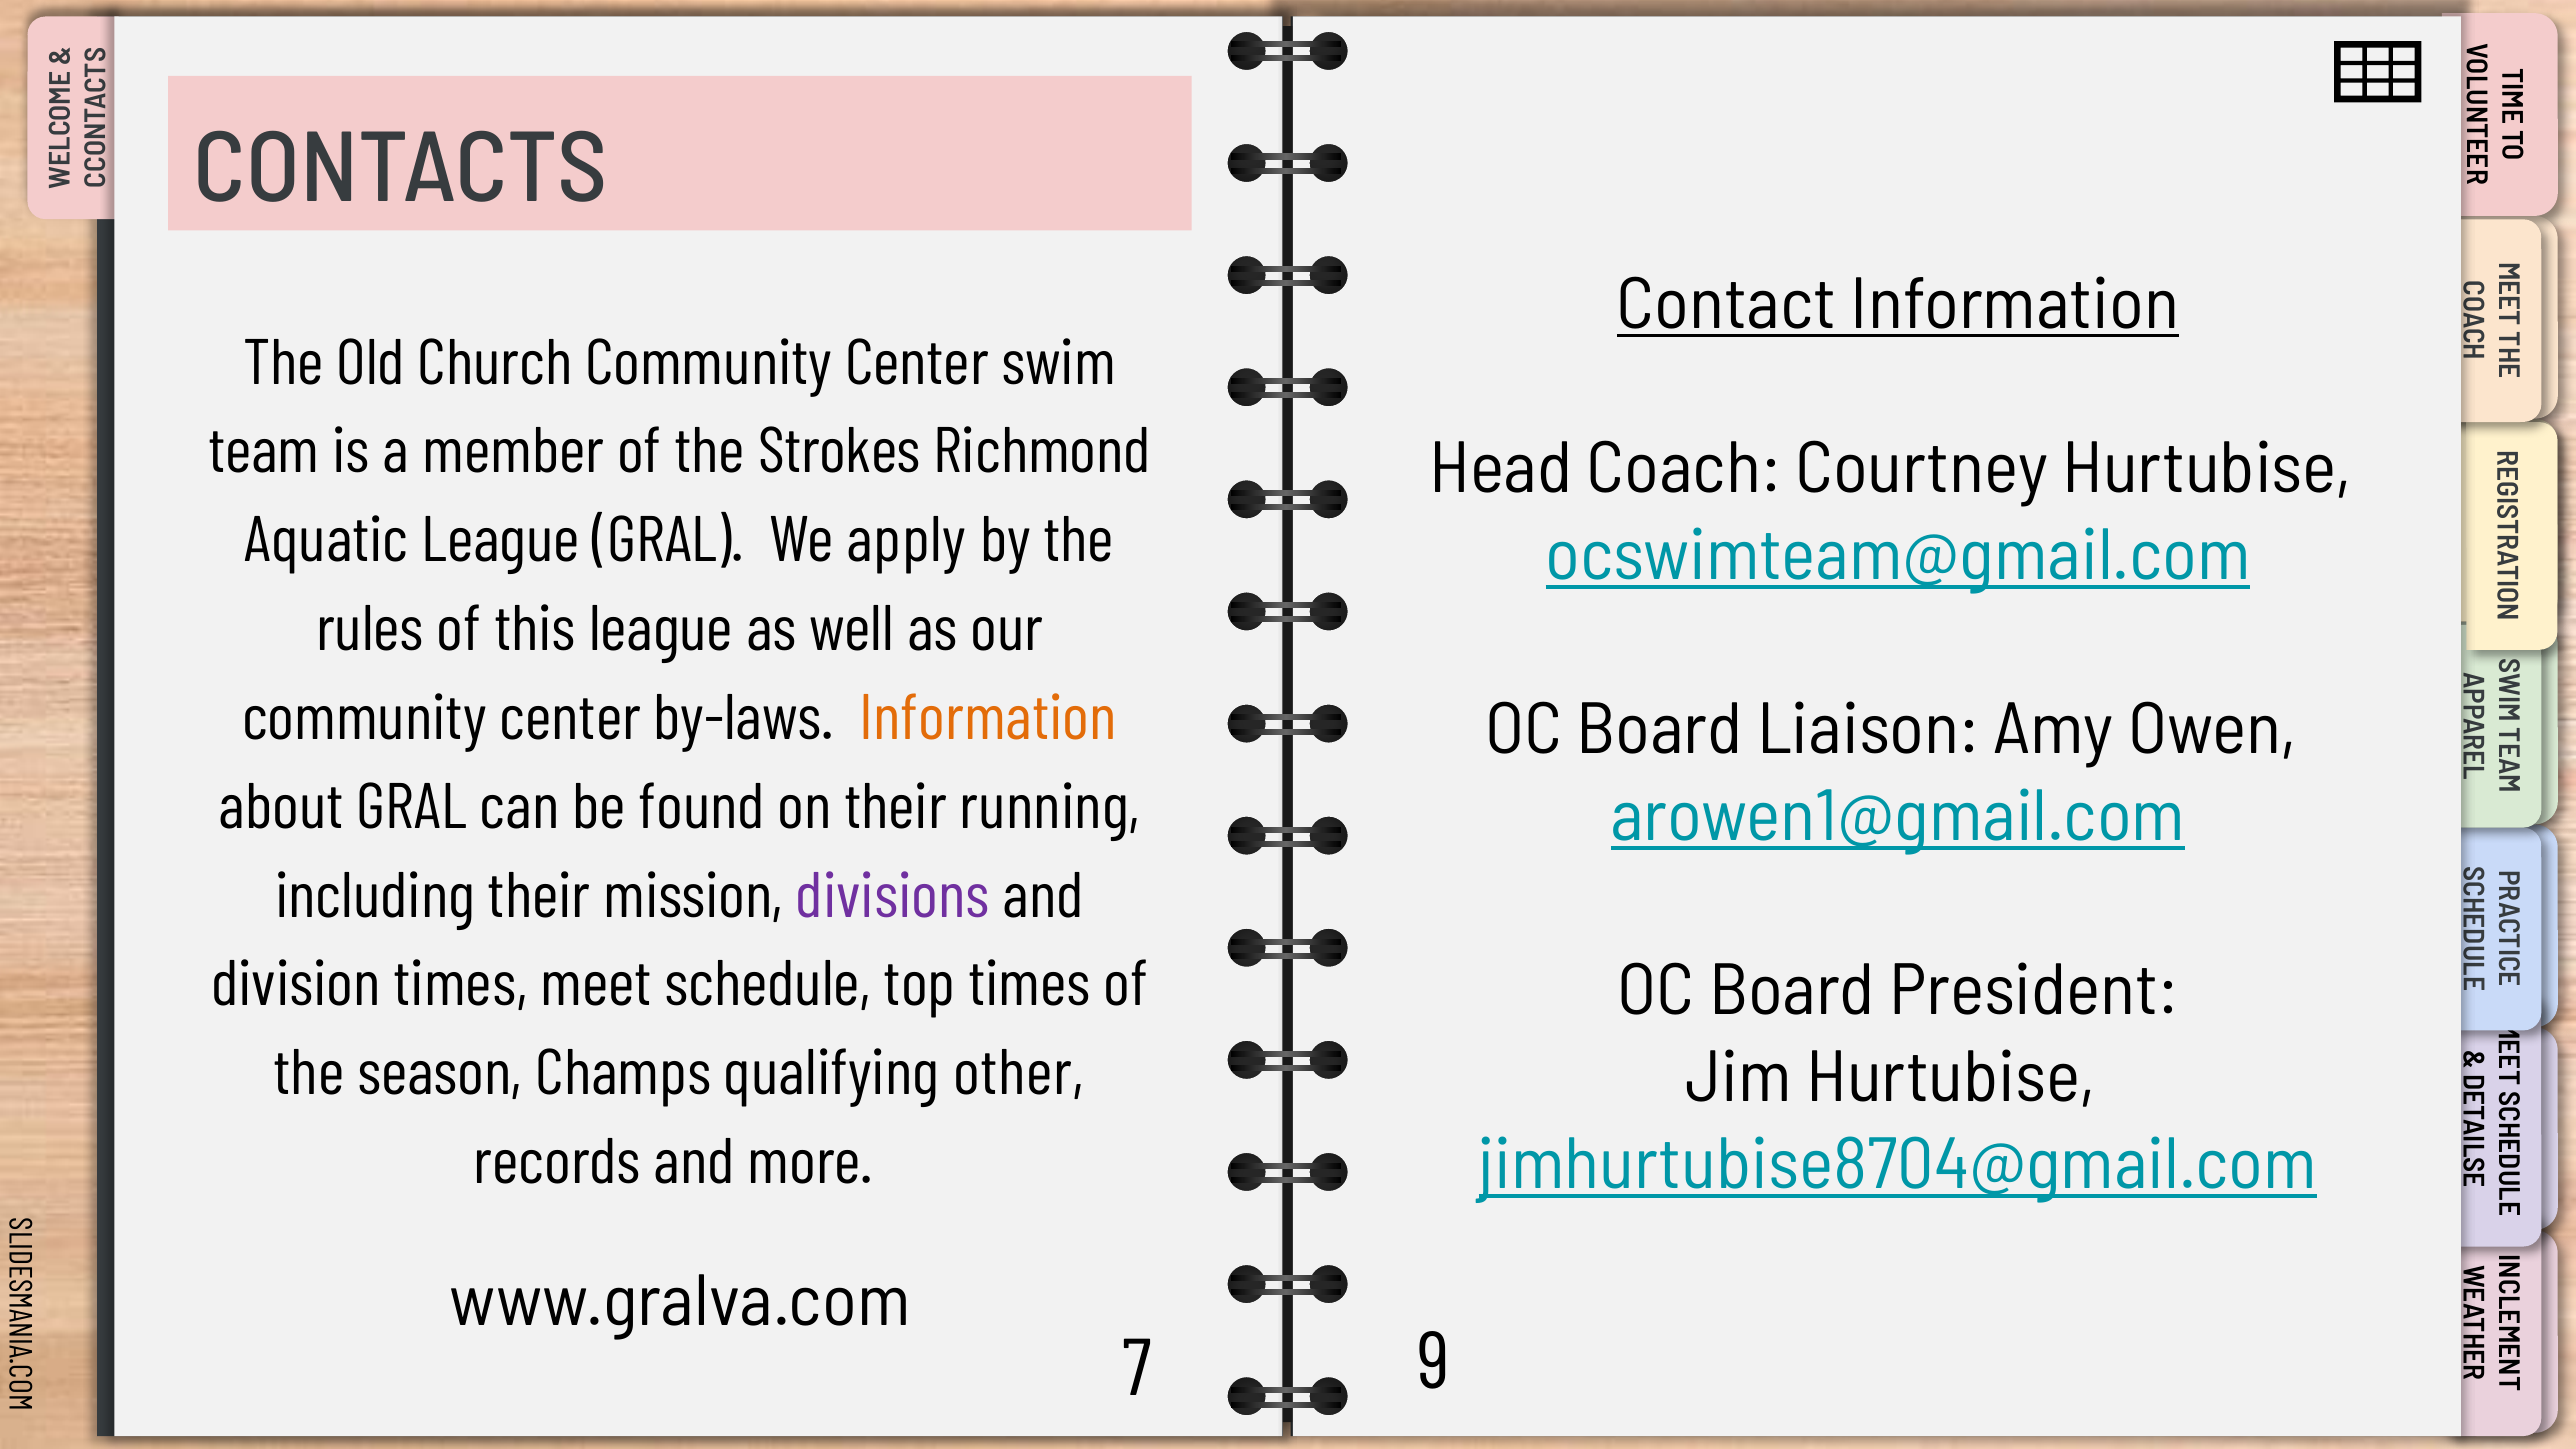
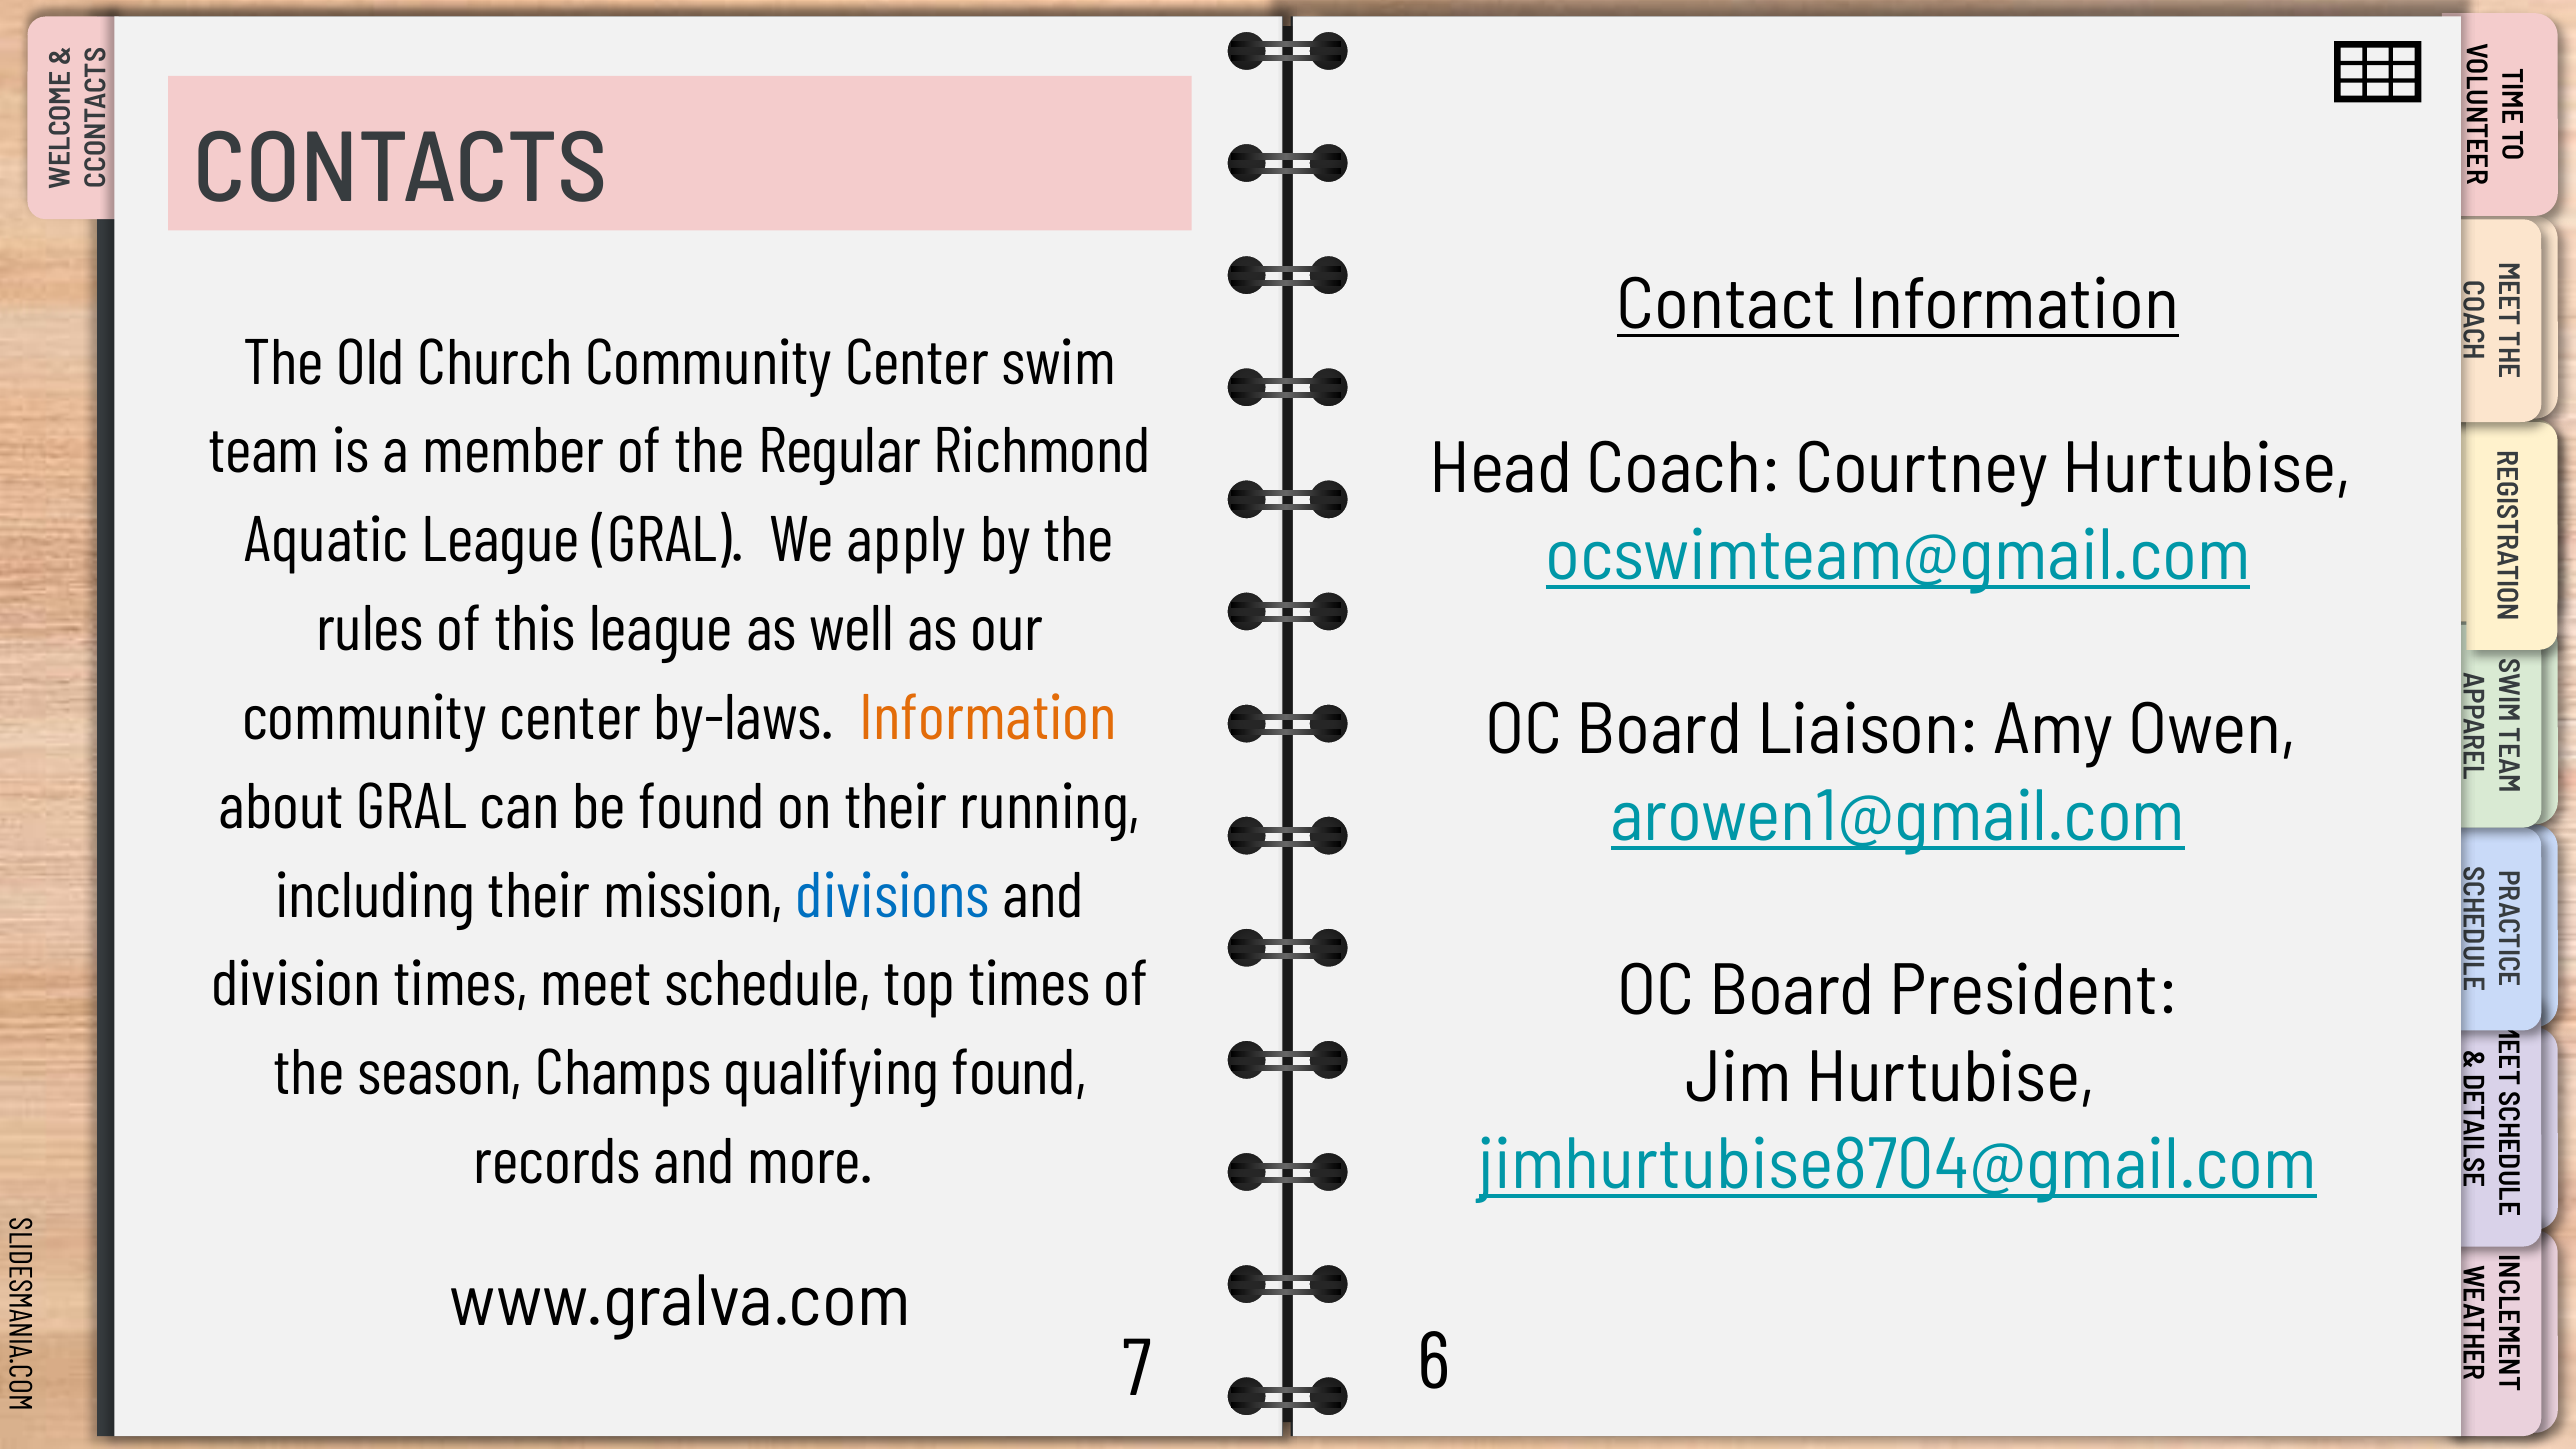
Strokes: Strokes -> Regular
divisions colour: purple -> blue
qualifying other: other -> found
9: 9 -> 6
